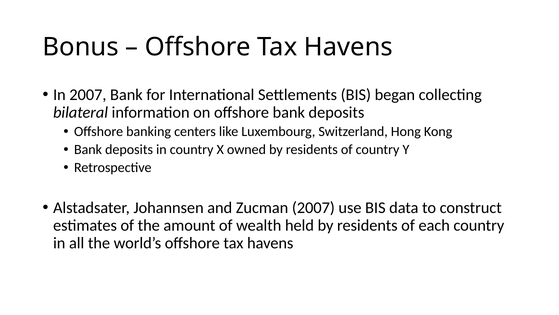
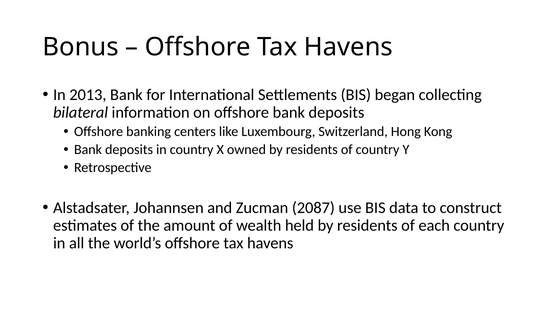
In 2007: 2007 -> 2013
Zucman 2007: 2007 -> 2087
